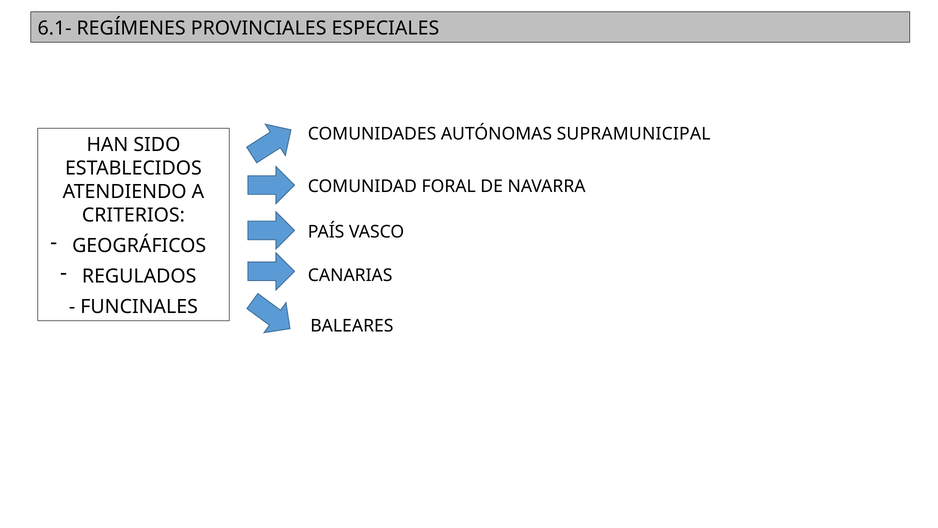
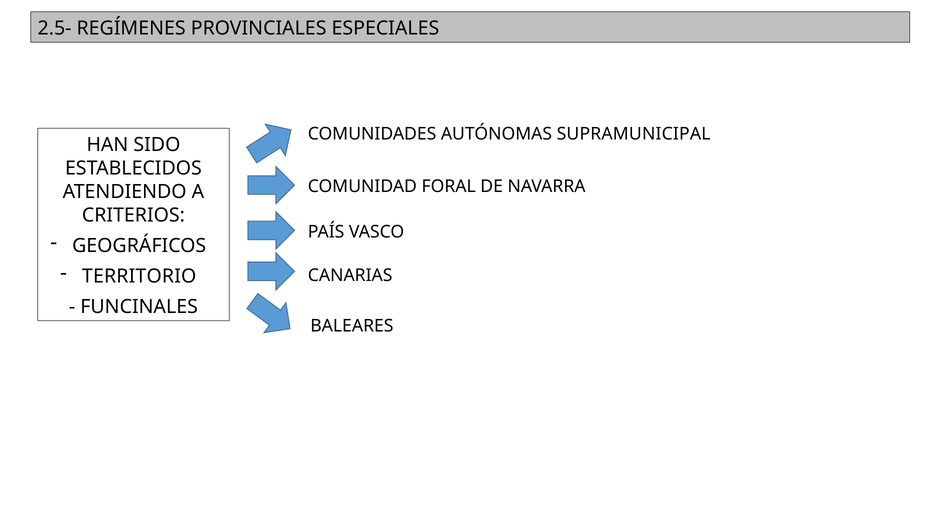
6.1-: 6.1- -> 2.5-
REGULADOS: REGULADOS -> TERRITORIO
